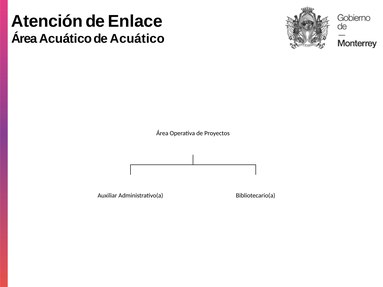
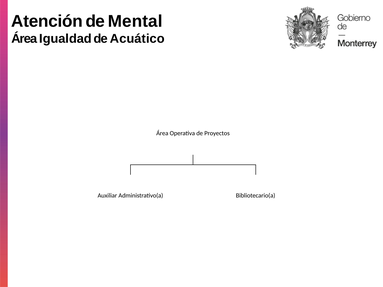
Enlace: Enlace -> Mental
Área Acuático: Acuático -> Igualdad
